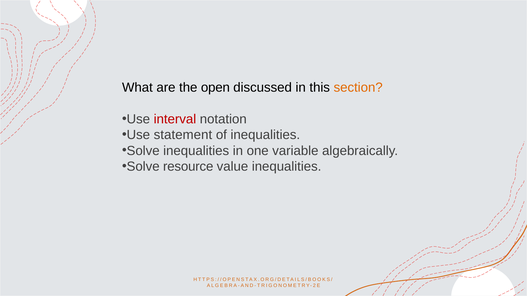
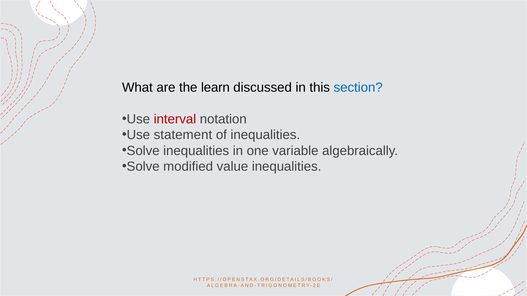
open: open -> learn
section colour: orange -> blue
resource: resource -> modified
